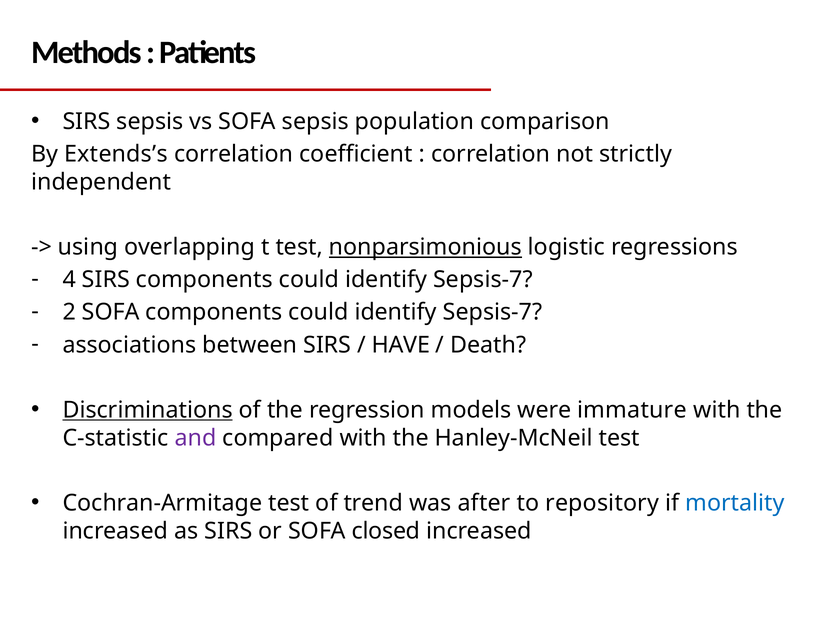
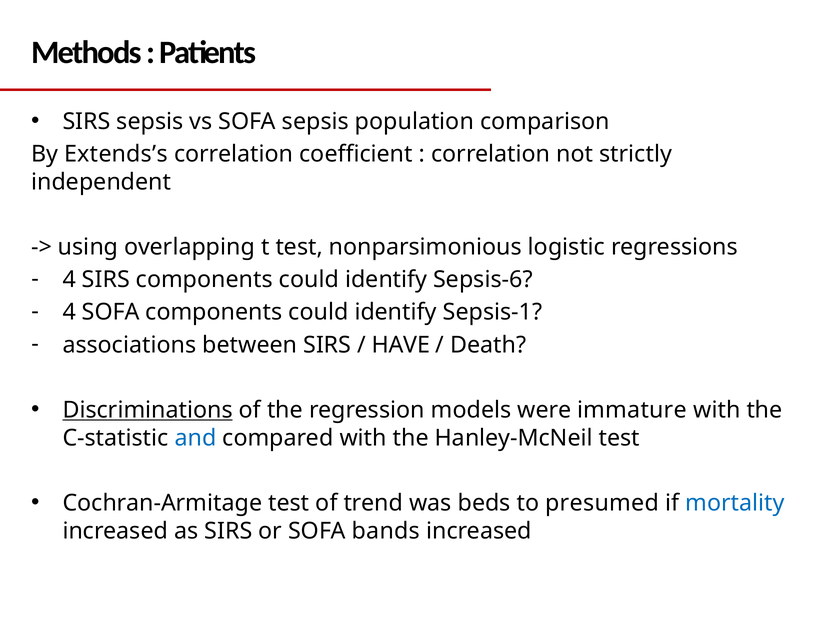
nonparsimonious underline: present -> none
Sepsis-7 at (483, 280): Sepsis-7 -> Sepsis-6
2 at (69, 312): 2 -> 4
Sepsis-7 at (493, 312): Sepsis-7 -> Sepsis-1
and colour: purple -> blue
after: after -> beds
repository: repository -> presumed
closed: closed -> bands
